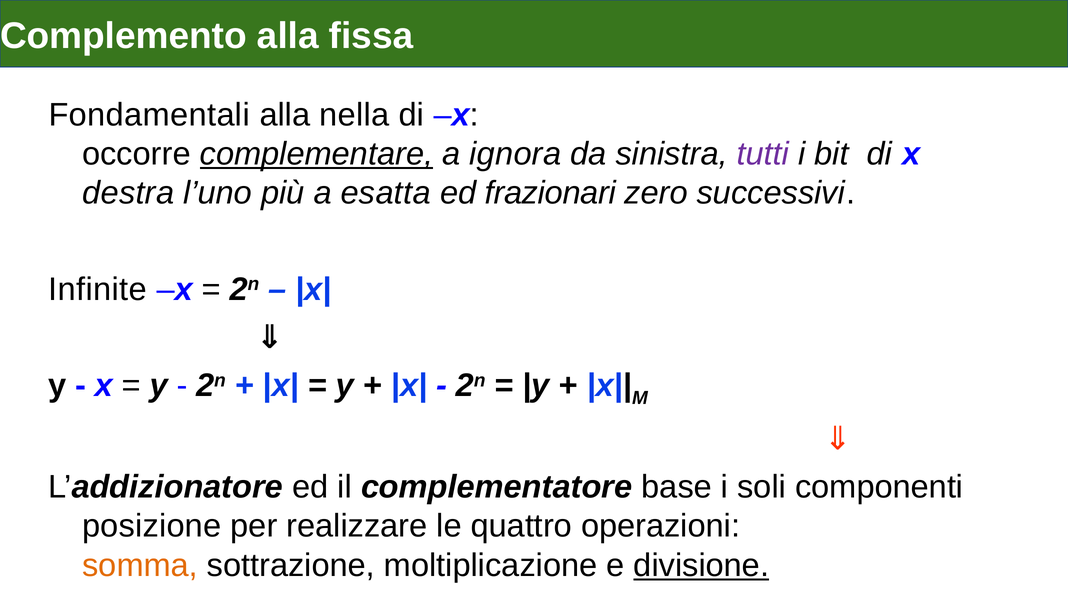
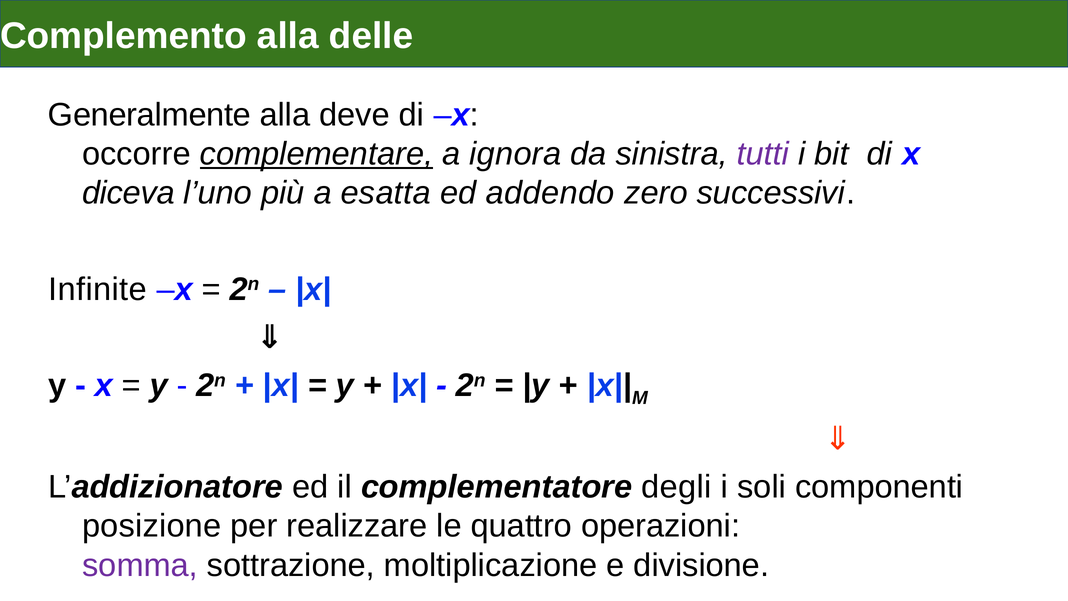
fissa: fissa -> delle
Fondamentali: Fondamentali -> Generalmente
nella: nella -> deve
destra: destra -> diceva
frazionari: frazionari -> addendo
base: base -> degli
somma colour: orange -> purple
divisione underline: present -> none
